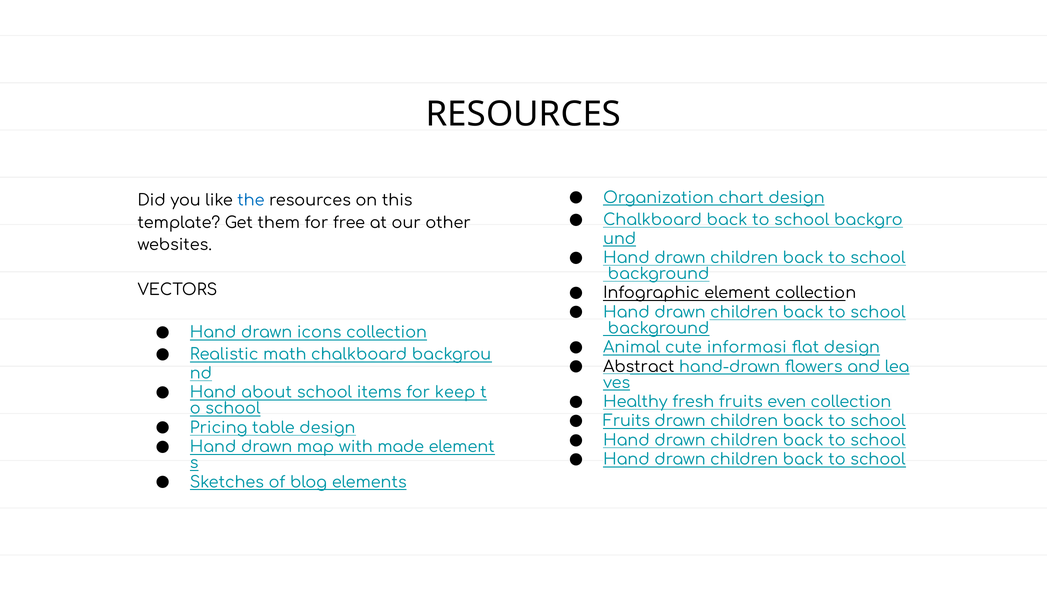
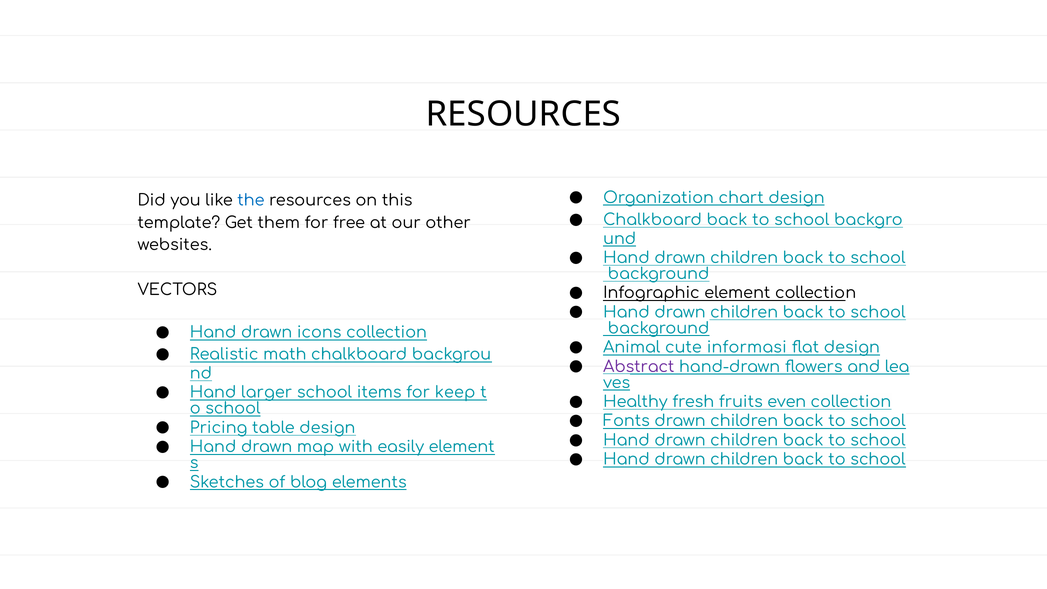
Abstract colour: black -> purple
about: about -> larger
Fruits at (627, 421): Fruits -> Fonts
made: made -> easily
